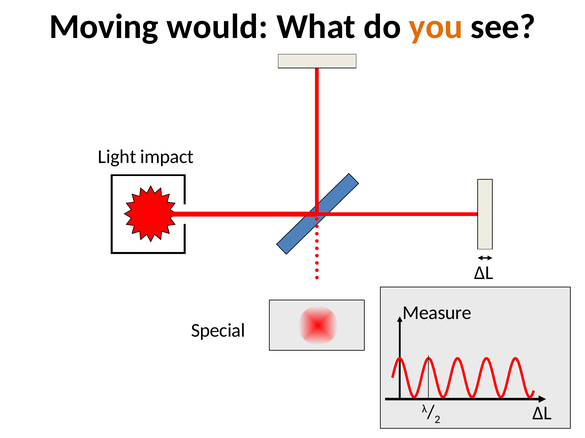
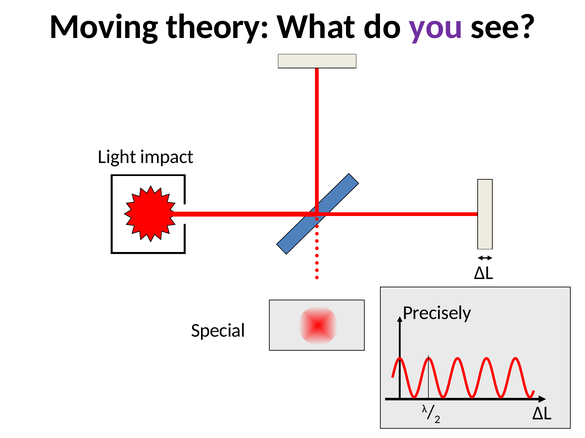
would: would -> theory
you colour: orange -> purple
Measure: Measure -> Precisely
